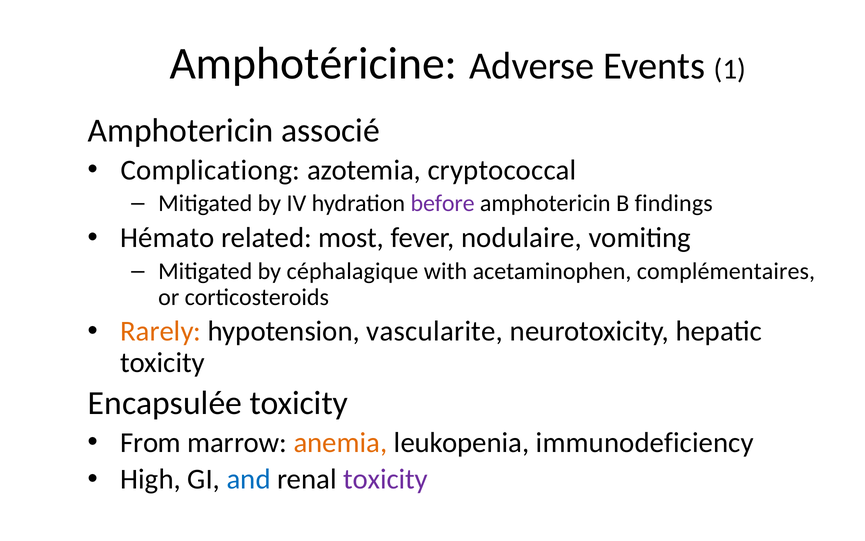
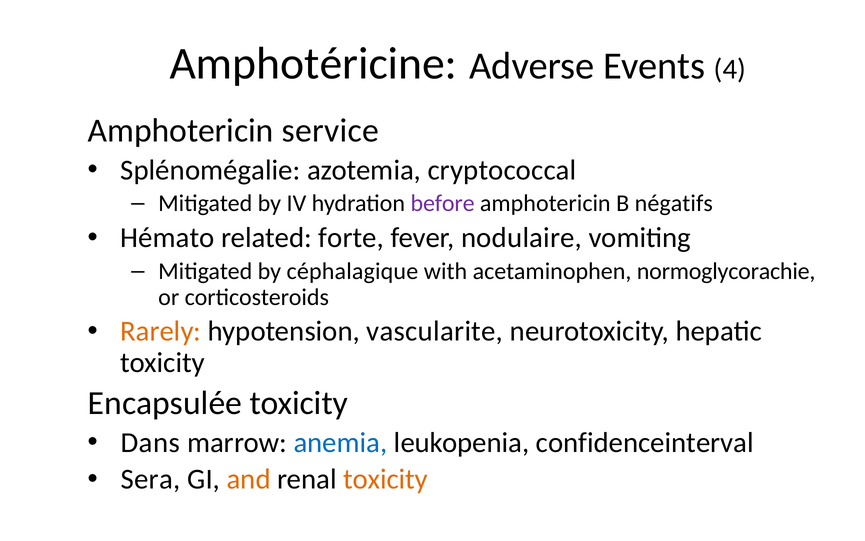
1: 1 -> 4
associé: associé -> service
Complicationg: Complicationg -> Splénomégalie
findings: findings -> négatifs
most: most -> forte
complémentaires: complémentaires -> normoglycorachie
From: From -> Dans
anemia colour: orange -> blue
immunodeficiency: immunodeficiency -> confidenceinterval
High: High -> Sera
and colour: blue -> orange
toxicity at (386, 479) colour: purple -> orange
